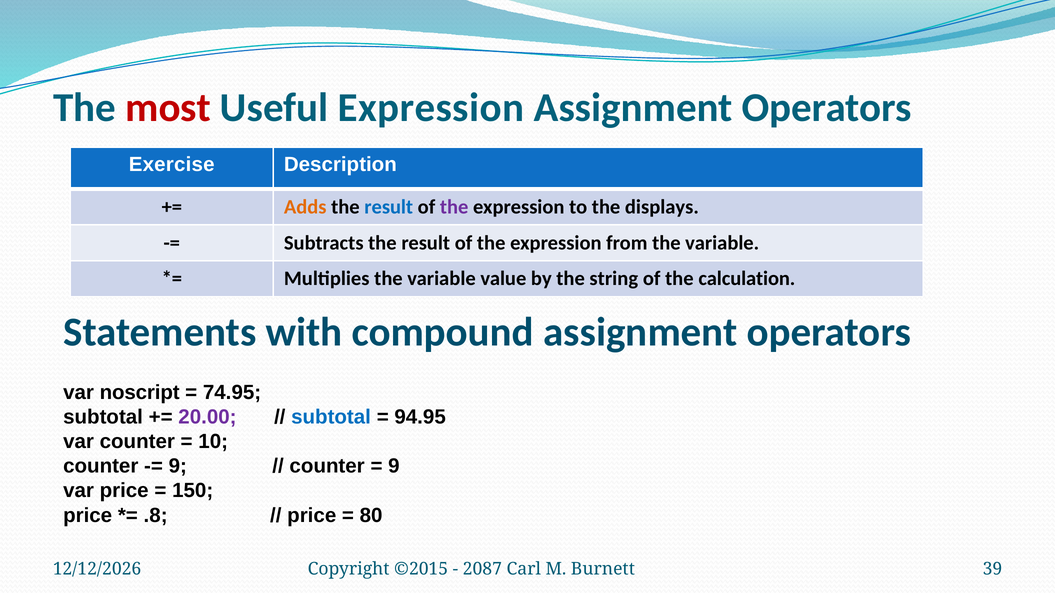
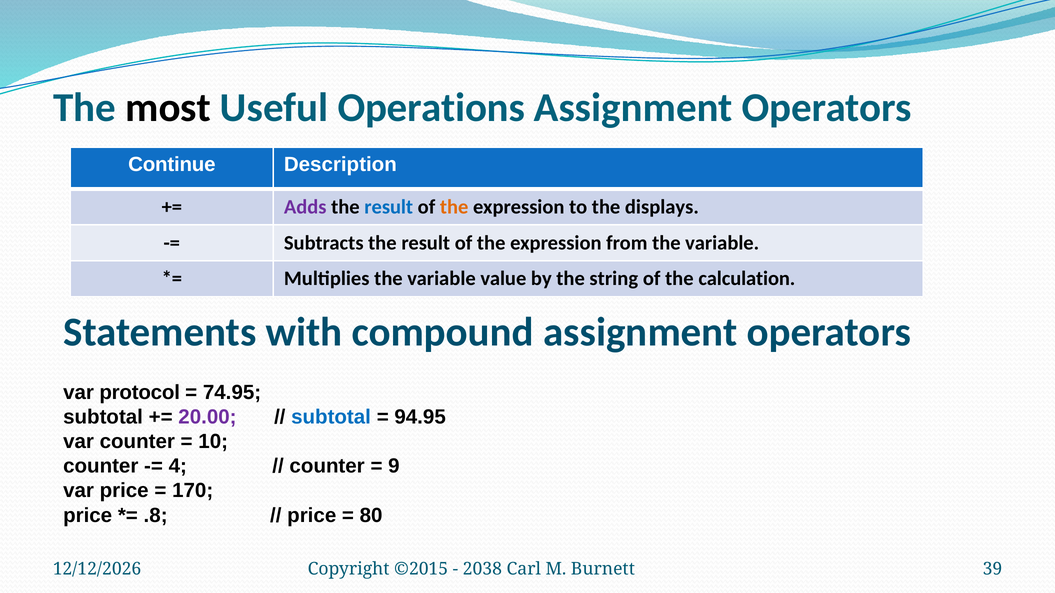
most colour: red -> black
Useful Expression: Expression -> Operations
Exercise: Exercise -> Continue
Adds colour: orange -> purple
the at (454, 207) colour: purple -> orange
noscript: noscript -> protocol
9 at (178, 466): 9 -> 4
150: 150 -> 170
2087: 2087 -> 2038
